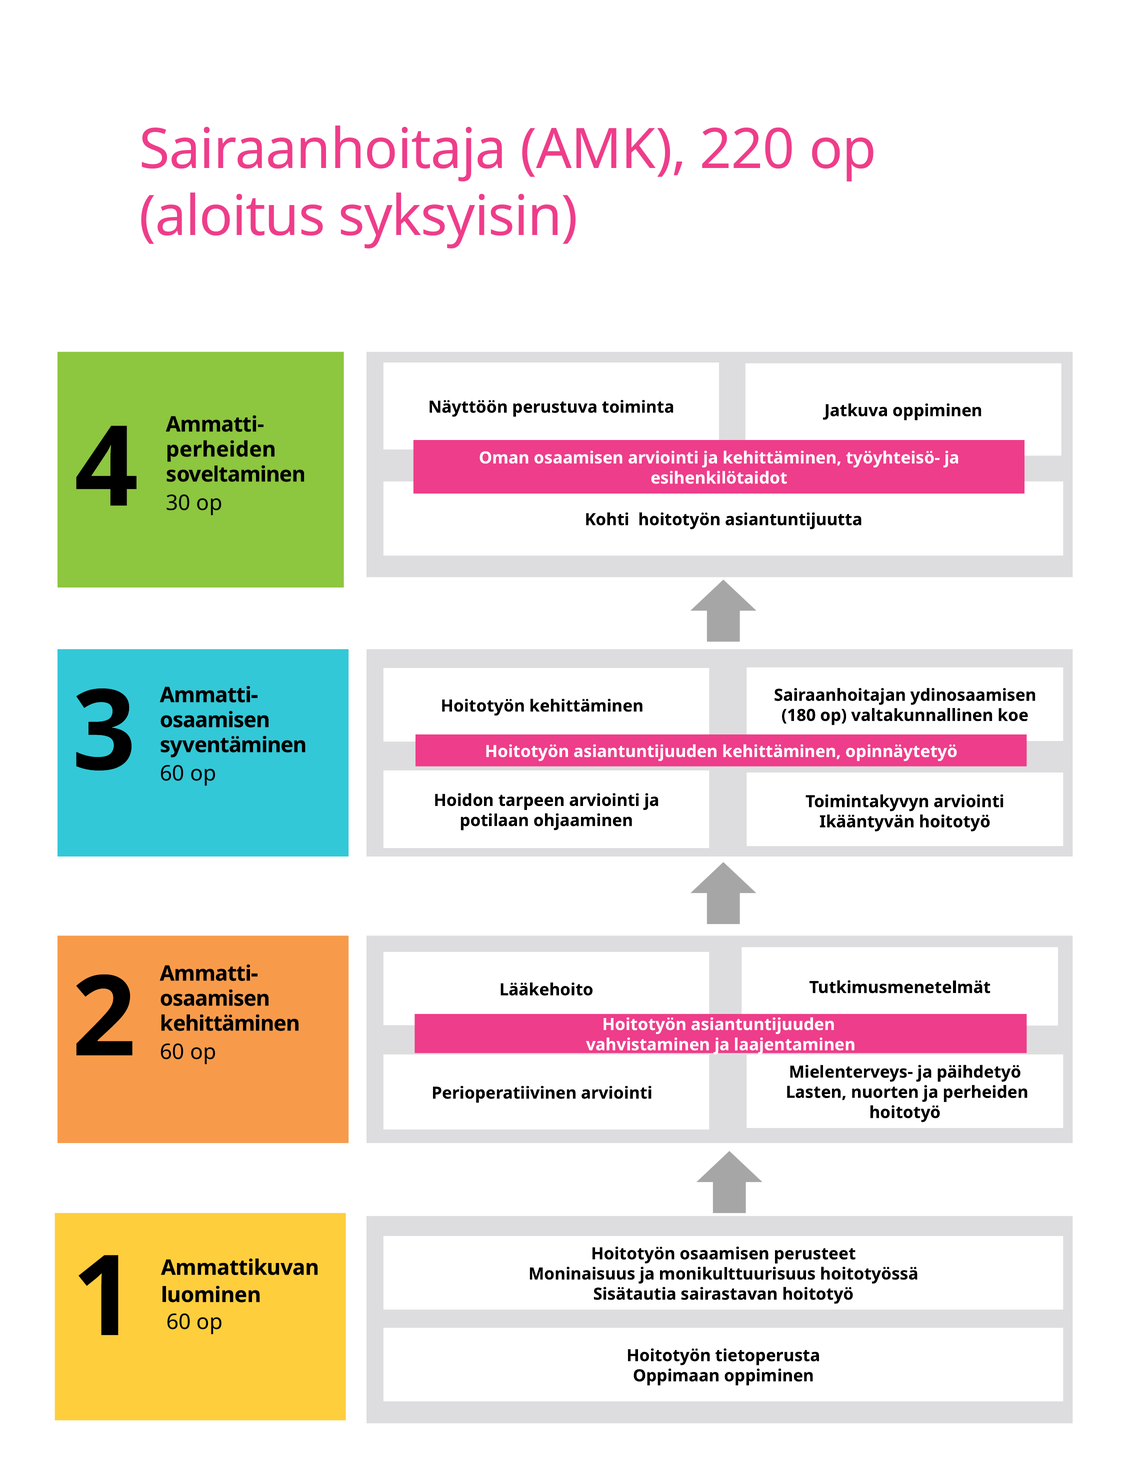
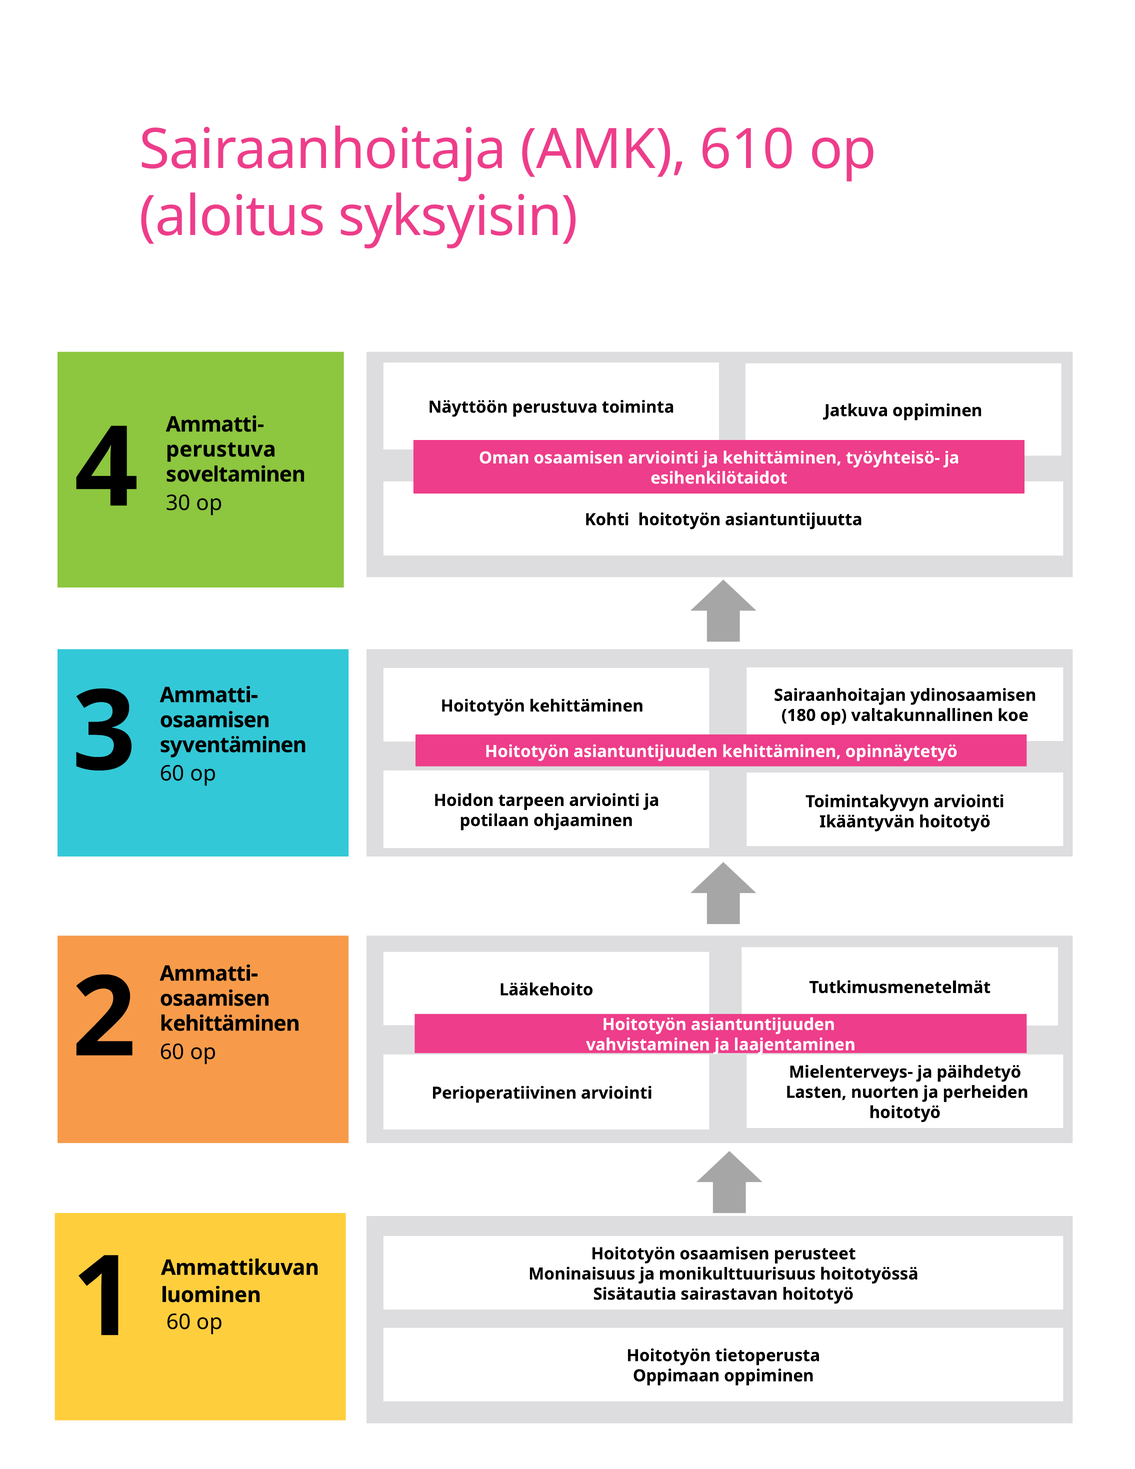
220: 220 -> 610
perheiden at (221, 450): perheiden -> perustuva
